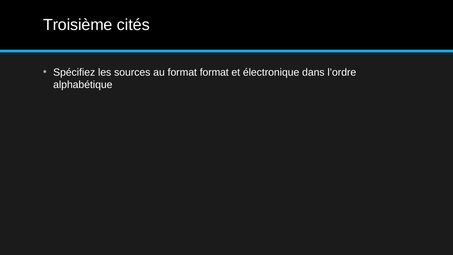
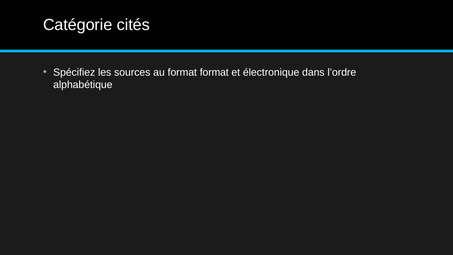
Troisième: Troisième -> Catégorie
